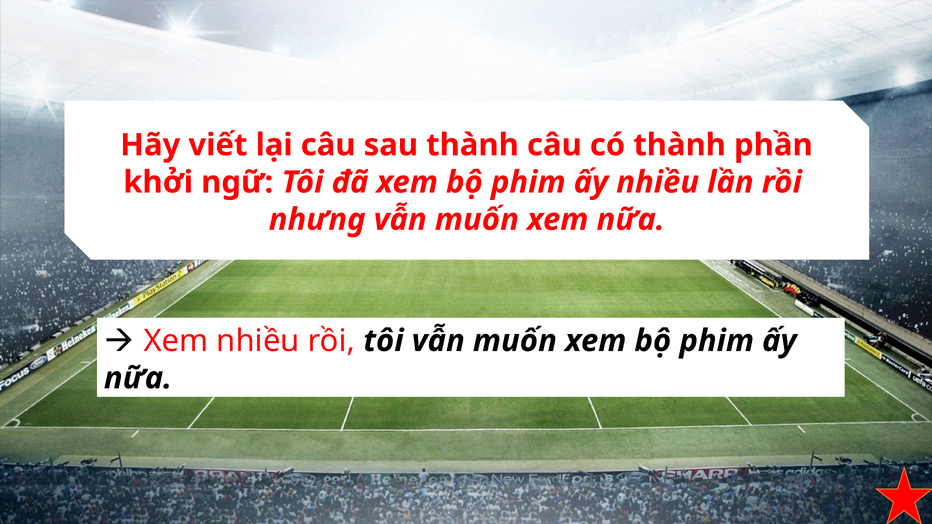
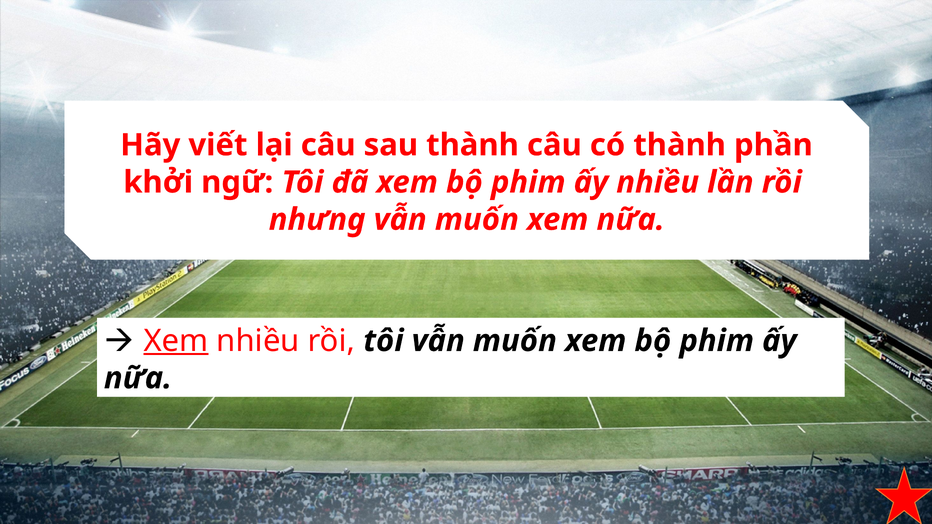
Xem at (176, 341) underline: none -> present
